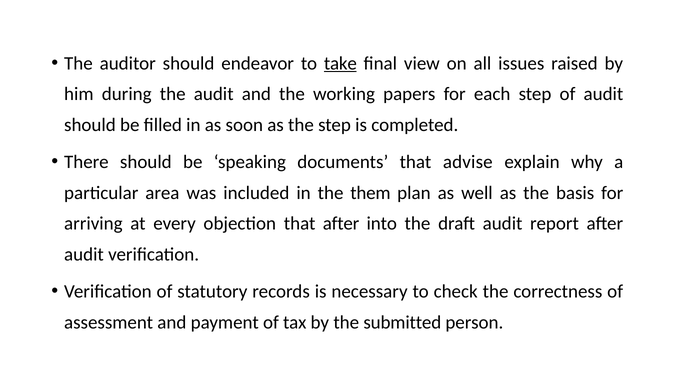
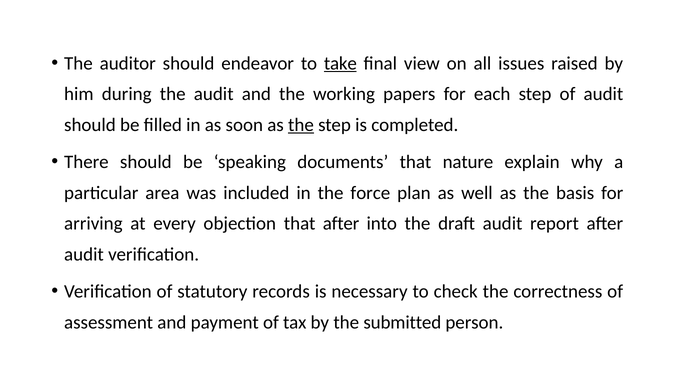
the at (301, 125) underline: none -> present
advise: advise -> nature
them: them -> force
